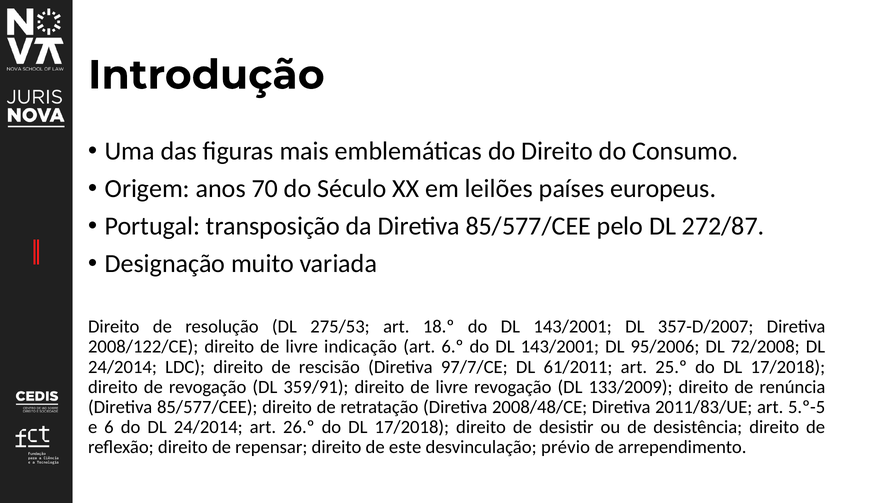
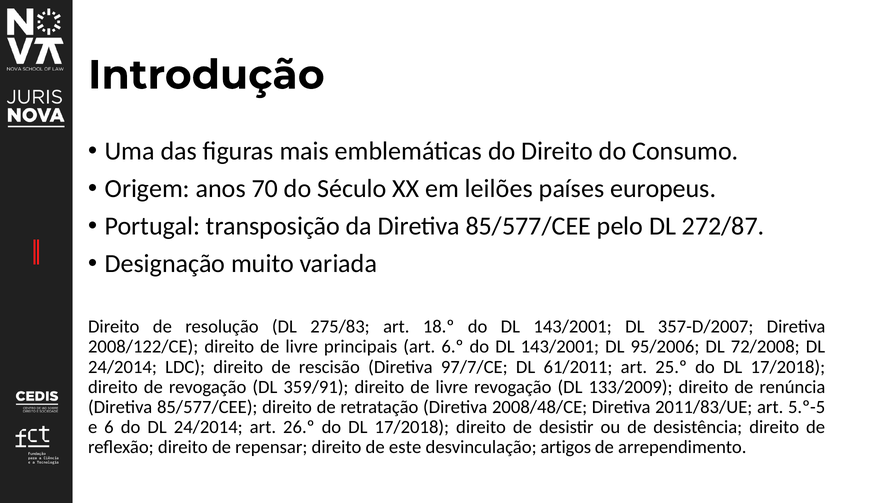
275/53: 275/53 -> 275/83
indicação: indicação -> principais
prévio: prévio -> artigos
